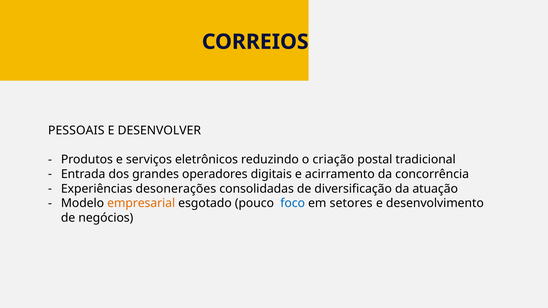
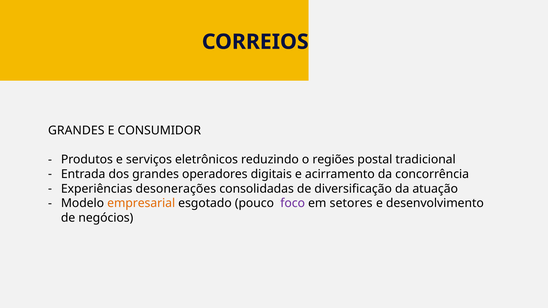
PESSOAIS at (76, 130): PESSOAIS -> GRANDES
DESENVOLVER: DESENVOLVER -> CONSUMIDOR
criação: criação -> regiões
foco colour: blue -> purple
